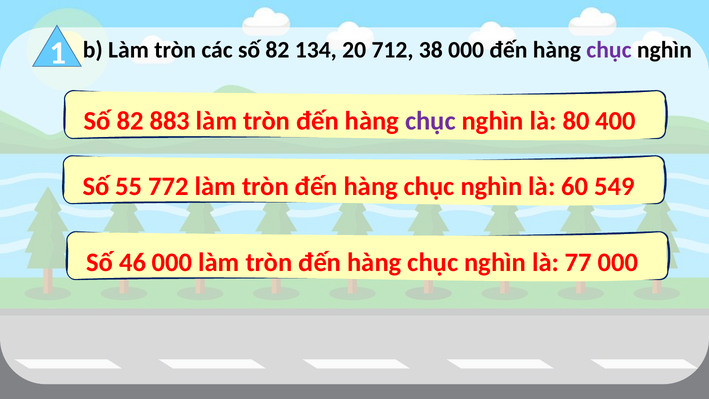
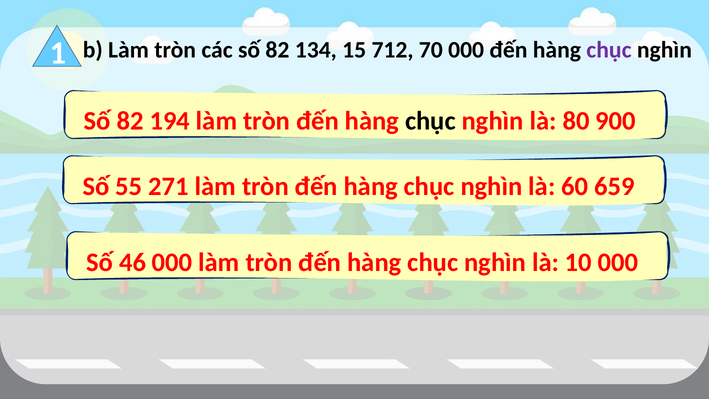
20: 20 -> 15
38: 38 -> 70
883: 883 -> 194
chục at (430, 121) colour: purple -> black
400: 400 -> 900
772: 772 -> 271
549: 549 -> 659
77: 77 -> 10
